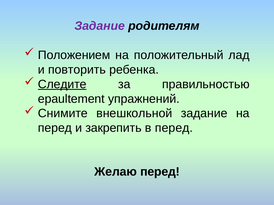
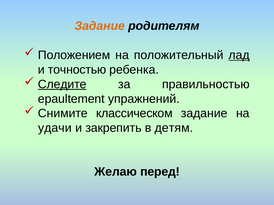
Задание at (100, 26) colour: purple -> orange
лад underline: none -> present
повторить: повторить -> точностью
внешкольной: внешкольной -> классическом
перед at (55, 128): перед -> удачи
в перед: перед -> детям
